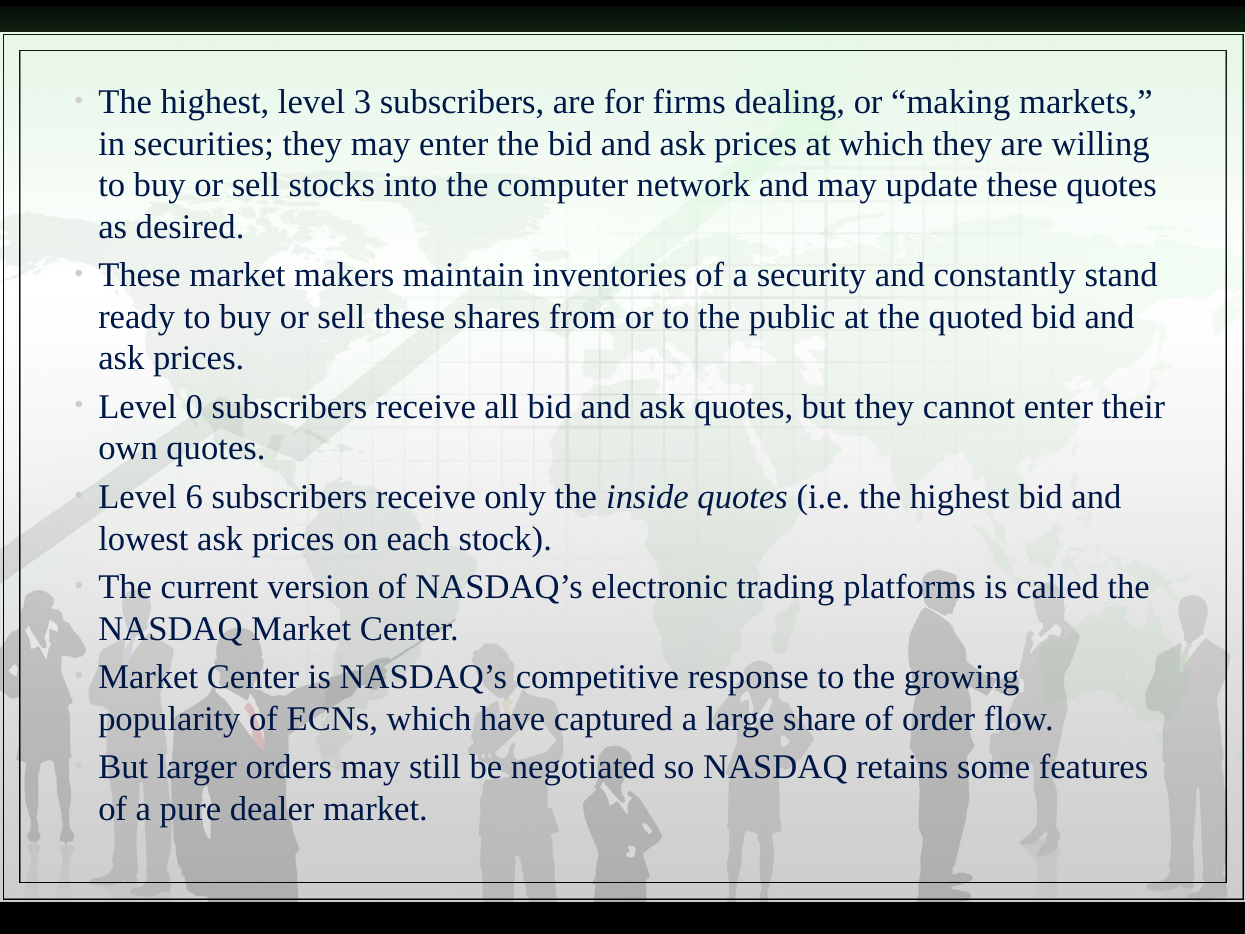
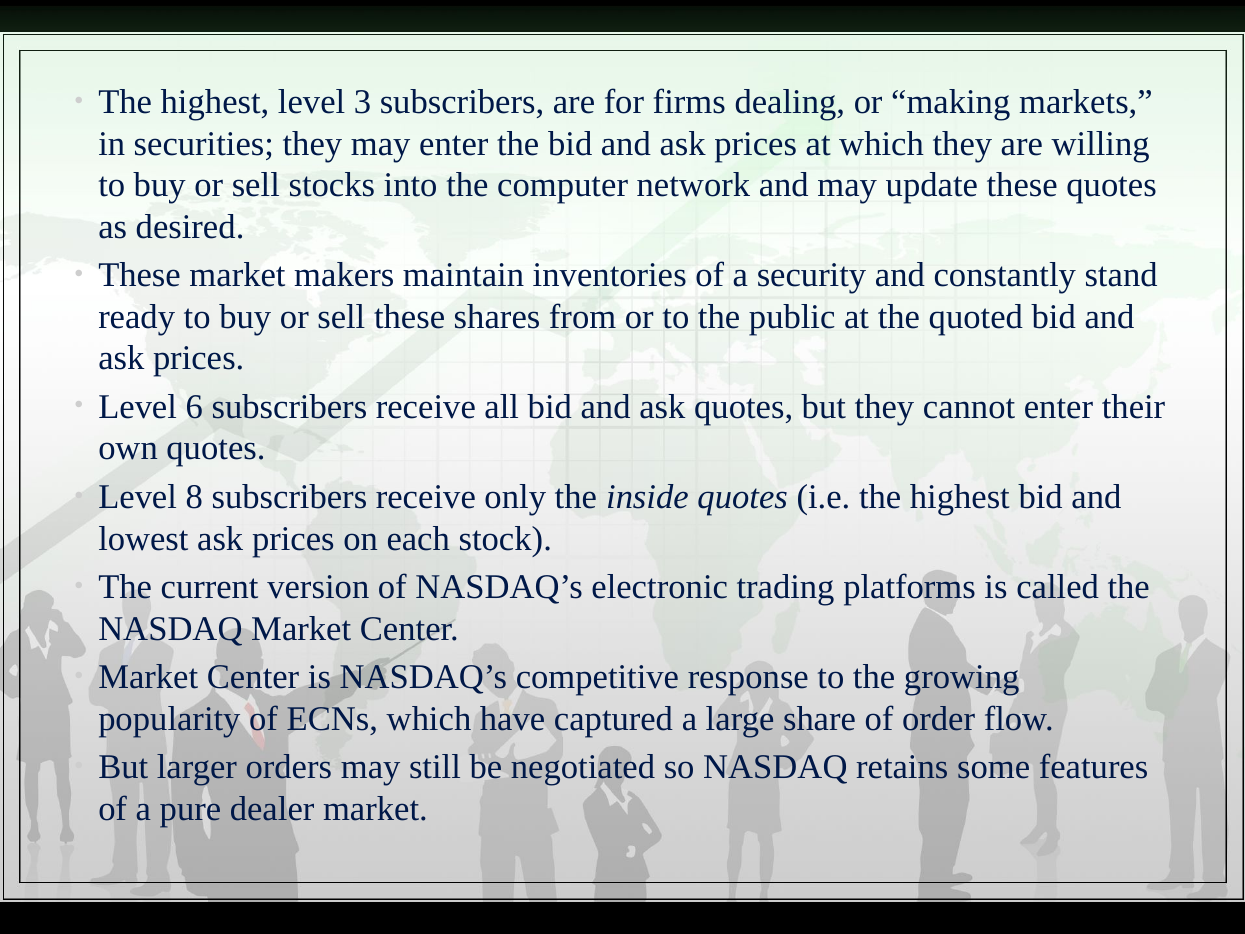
0: 0 -> 6
6: 6 -> 8
